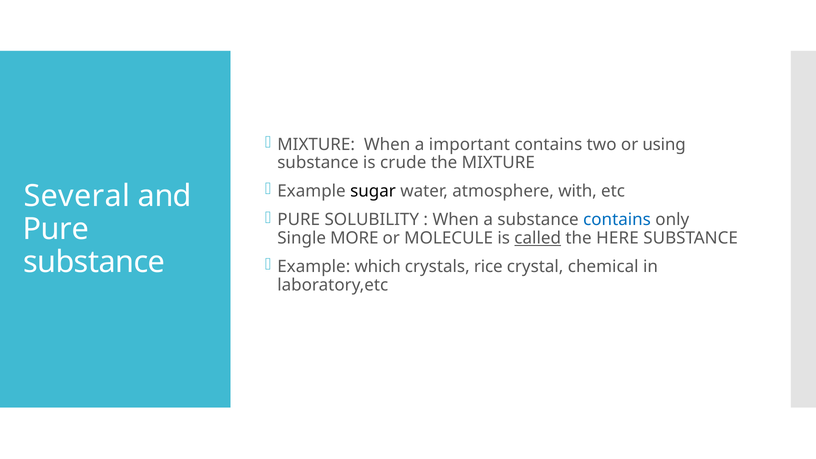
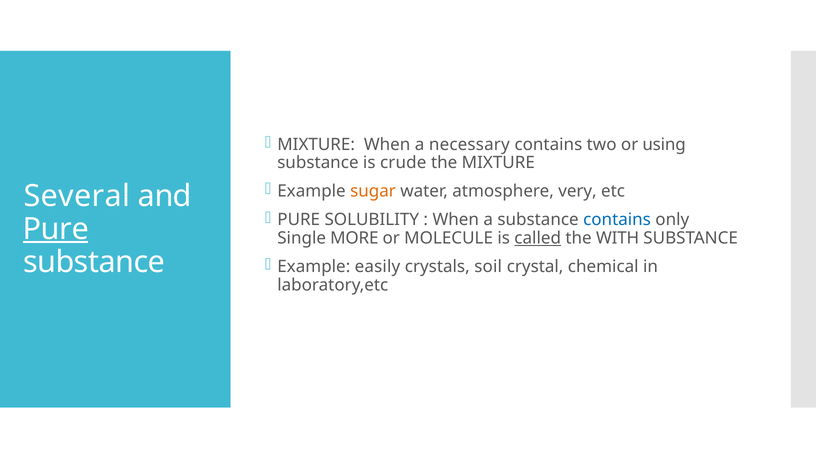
important: important -> necessary
sugar colour: black -> orange
with: with -> very
Pure at (56, 229) underline: none -> present
HERE: HERE -> WITH
which: which -> easily
rice: rice -> soil
